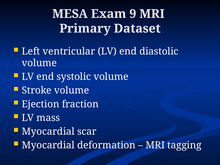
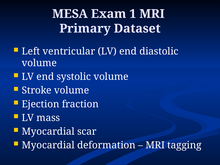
9: 9 -> 1
